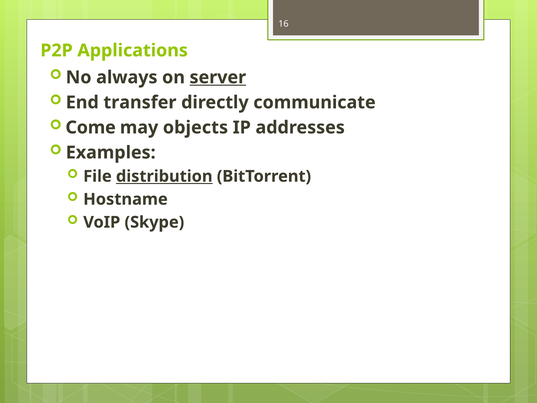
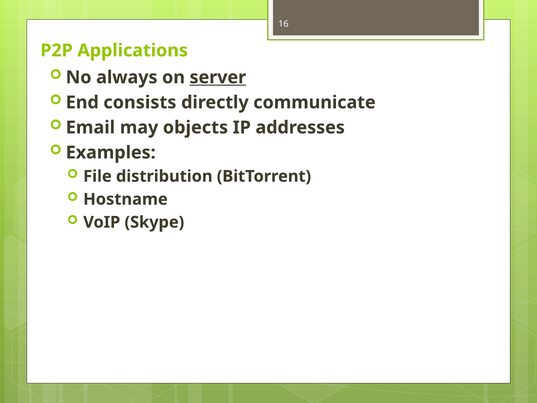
transfer: transfer -> consists
Come: Come -> Email
distribution underline: present -> none
